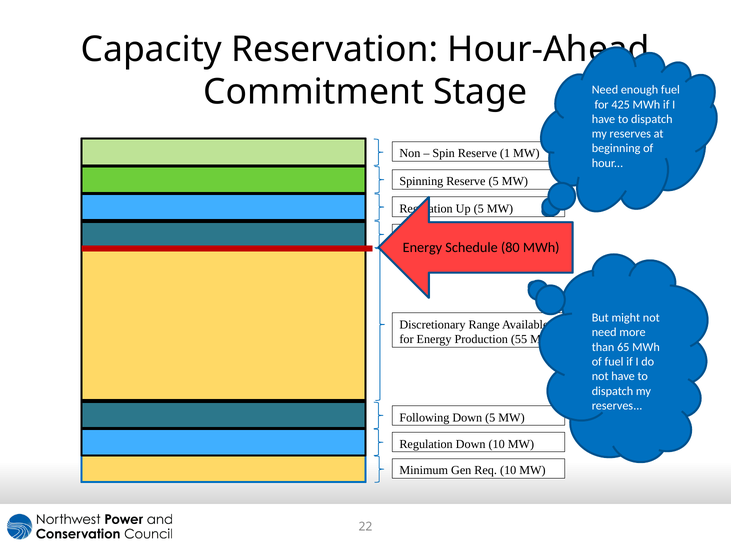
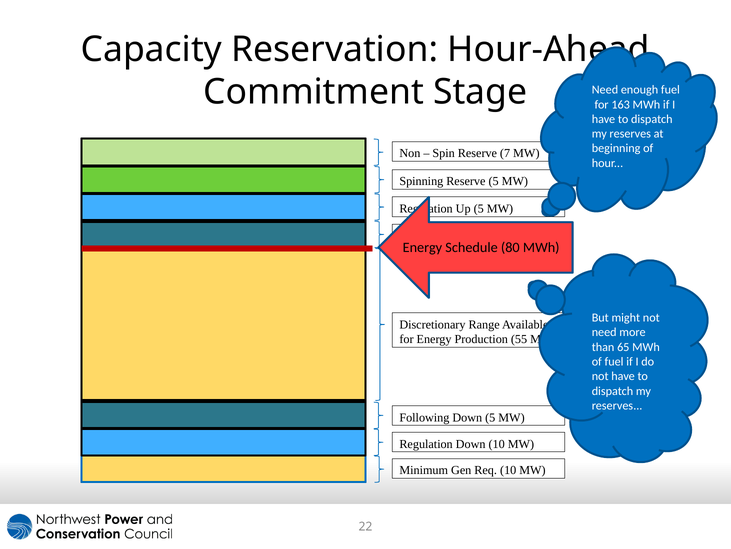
425: 425 -> 163
1: 1 -> 7
